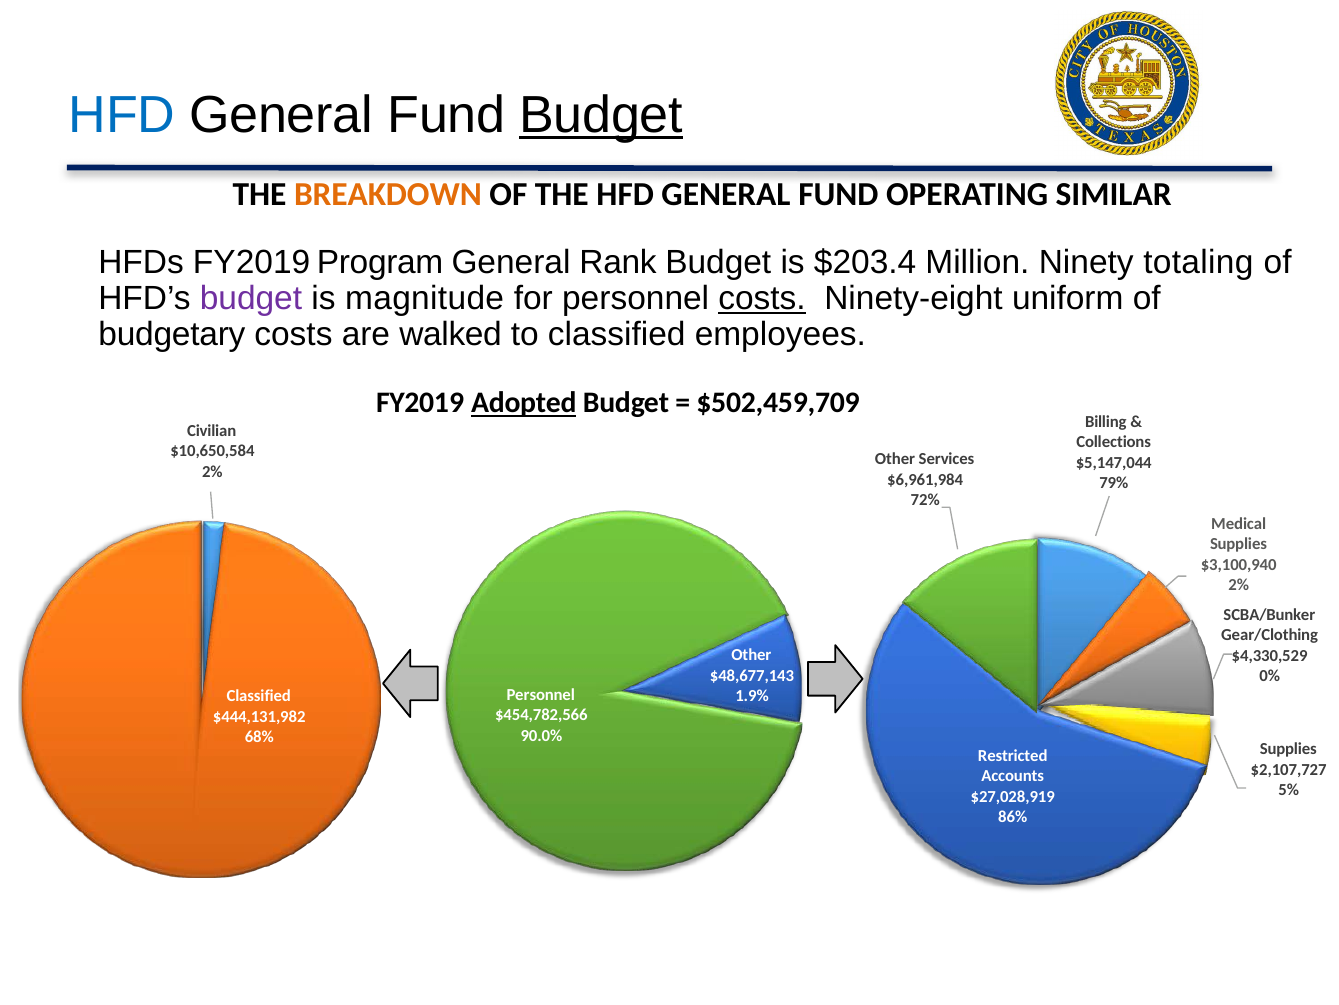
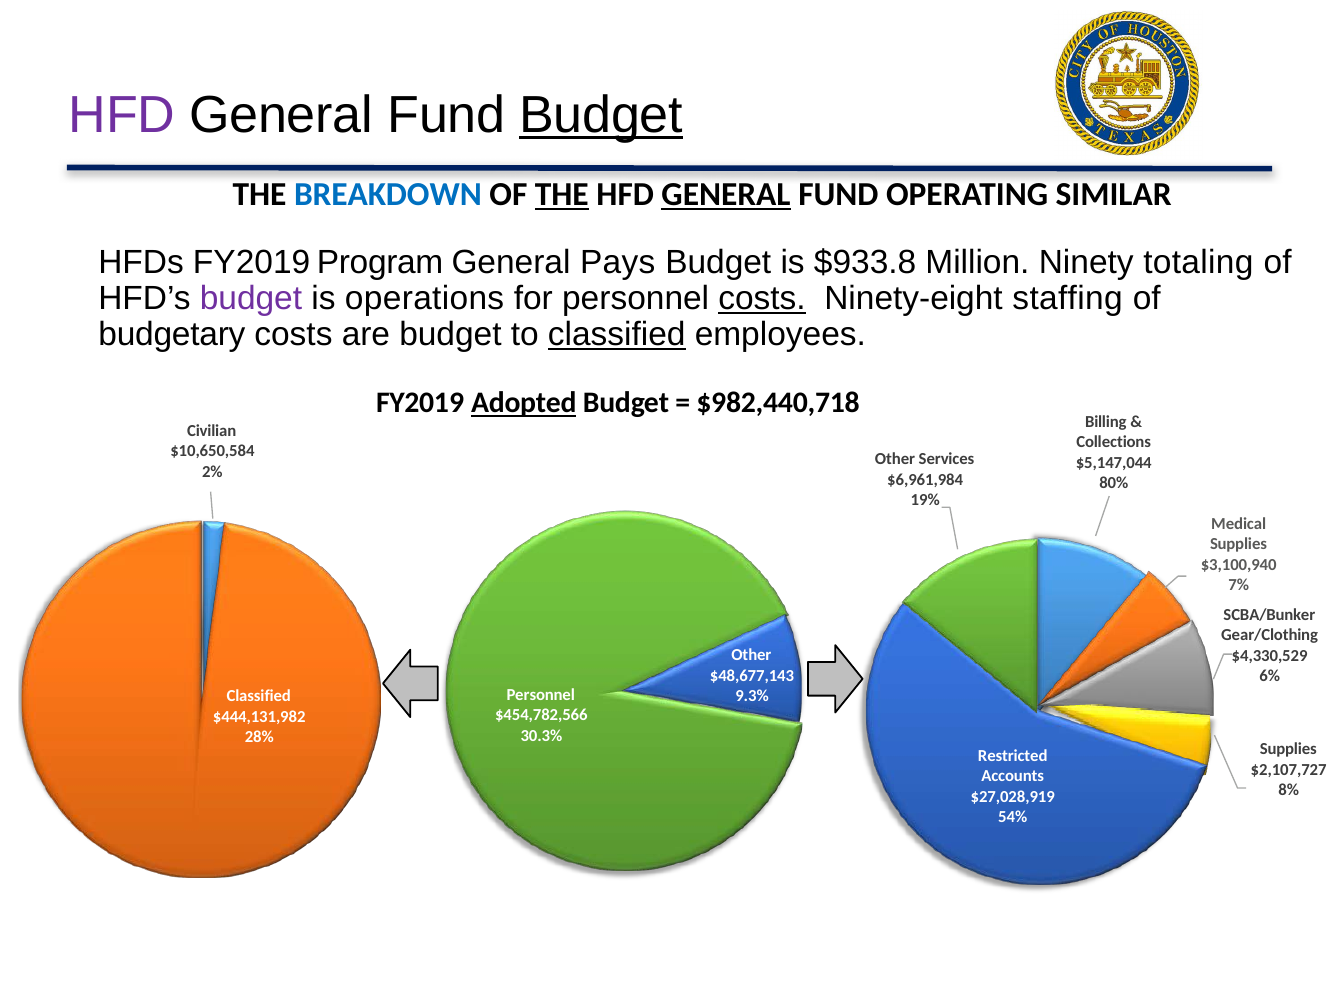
HFD at (122, 115) colour: blue -> purple
BREAKDOWN colour: orange -> blue
THE at (562, 194) underline: none -> present
GENERAL at (726, 194) underline: none -> present
Rank: Rank -> Pays
$203.4: $203.4 -> $933.8
magnitude: magnitude -> operations
uniform: uniform -> staffing
are walked: walked -> budget
classified at (617, 334) underline: none -> present
$502,459,709: $502,459,709 -> $982,440,718
79%: 79% -> 80%
72%: 72% -> 19%
2% at (1239, 585): 2% -> 7%
0%: 0% -> 6%
1.9%: 1.9% -> 9.3%
90.0%: 90.0% -> 30.3%
68%: 68% -> 28%
5%: 5% -> 8%
86%: 86% -> 54%
